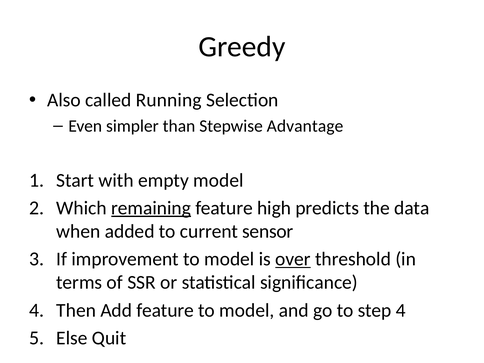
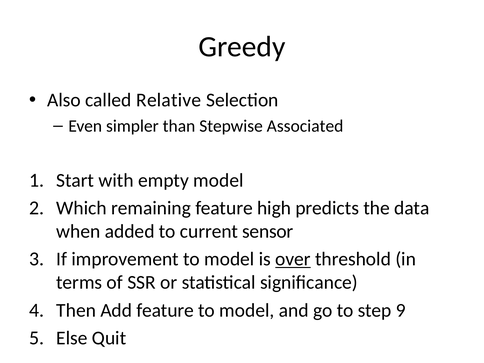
Running: Running -> Relative
Advantage: Advantage -> Associated
remaining underline: present -> none
step 4: 4 -> 9
